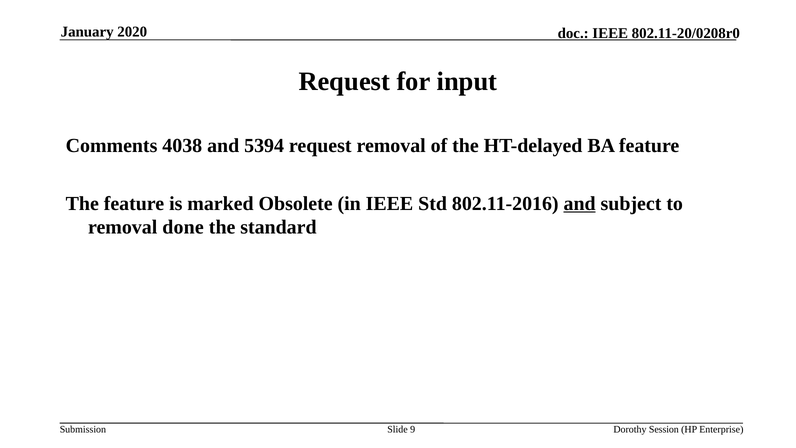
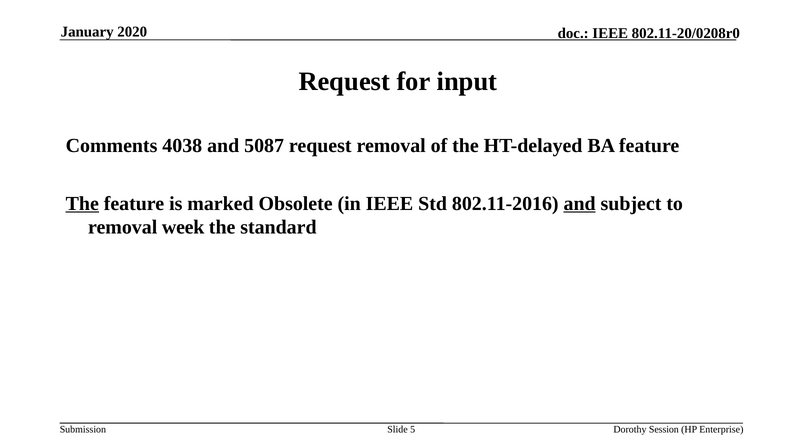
5394: 5394 -> 5087
The at (82, 203) underline: none -> present
done: done -> week
9: 9 -> 5
